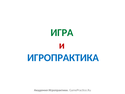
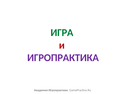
ИГРОПРАКТИКА colour: blue -> purple
